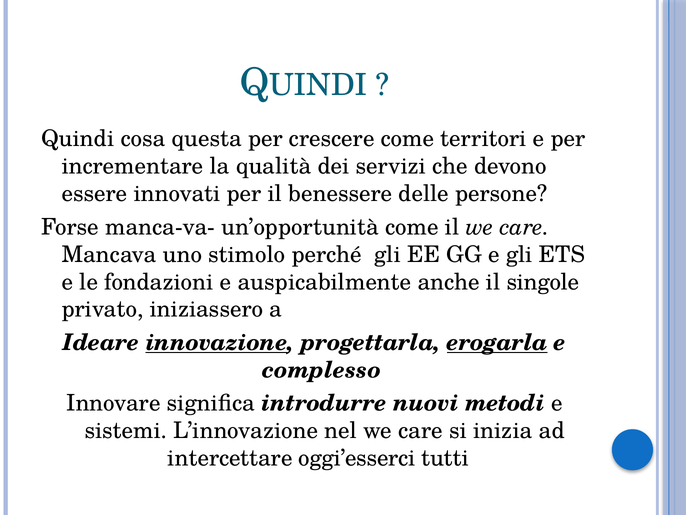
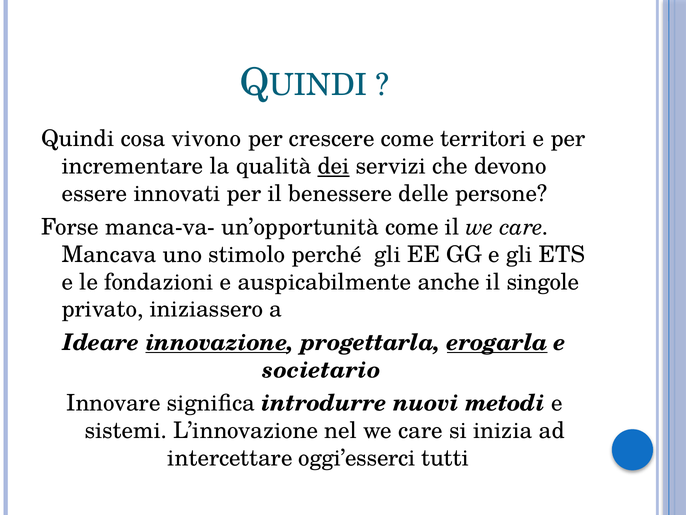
questa: questa -> vivono
dei underline: none -> present
complesso: complesso -> societario
